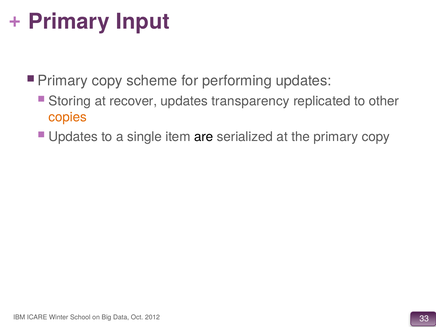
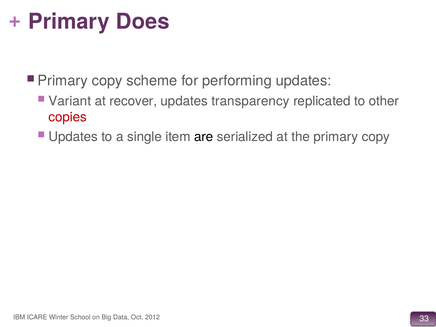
Input: Input -> Does
Storing: Storing -> Variant
copies colour: orange -> red
